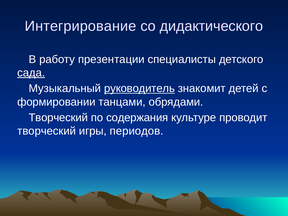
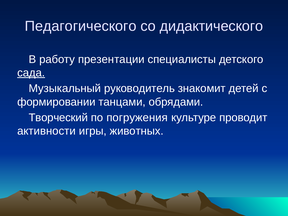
Интегрирование: Интегрирование -> Педагогического
руководитель underline: present -> none
содержания: содержания -> погружения
творческий at (47, 131): творческий -> активности
периодов: периодов -> животных
